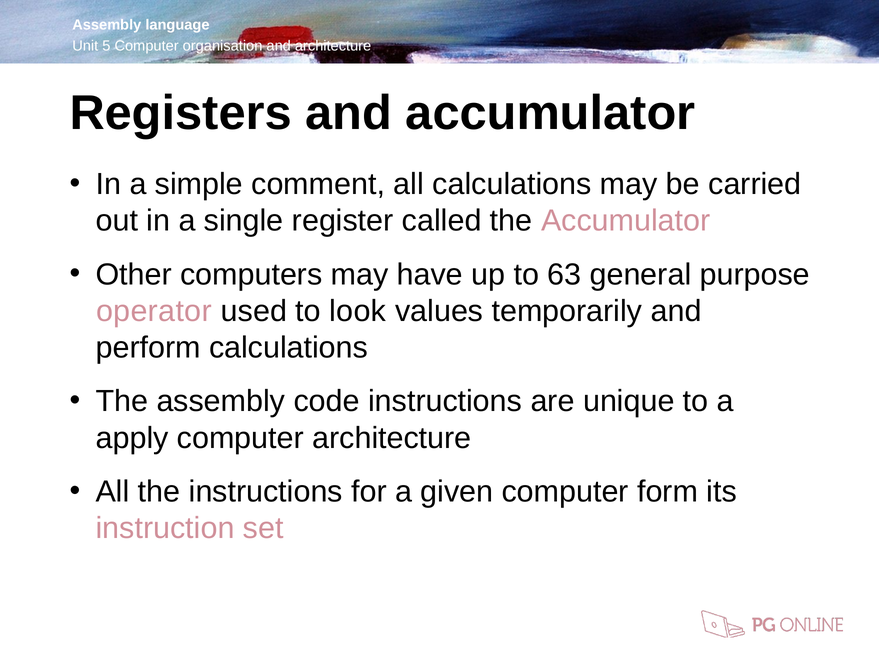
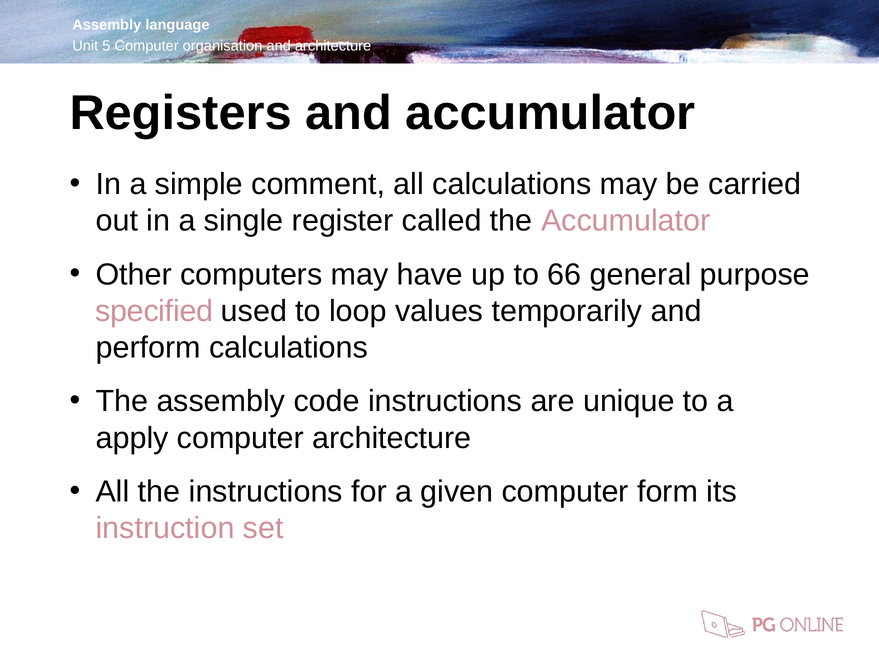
63: 63 -> 66
operator: operator -> specified
look: look -> loop
